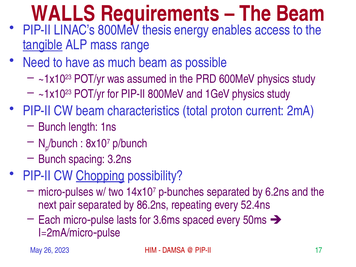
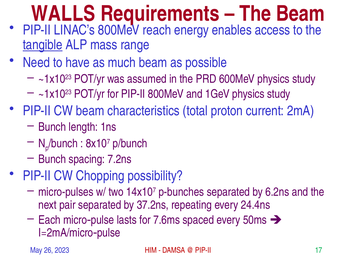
thesis: thesis -> reach
3.2ns: 3.2ns -> 7.2ns
Chopping underline: present -> none
86.2ns: 86.2ns -> 37.2ns
52.4ns: 52.4ns -> 24.4ns
3.6ms: 3.6ms -> 7.6ms
